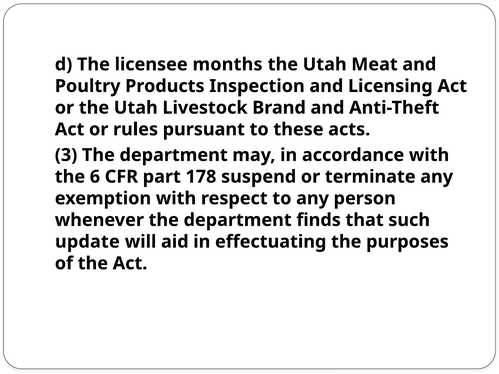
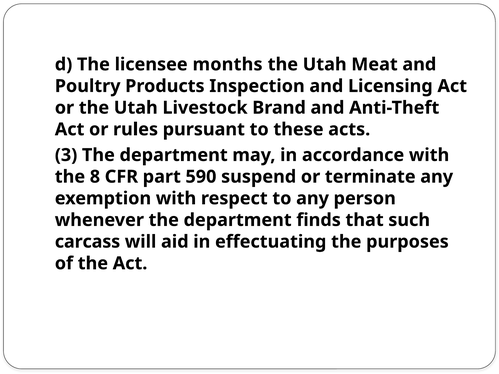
6: 6 -> 8
178: 178 -> 590
update: update -> carcass
